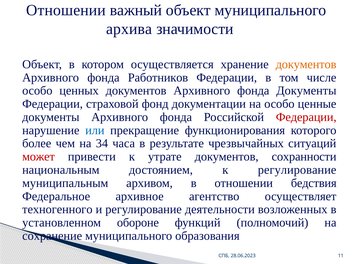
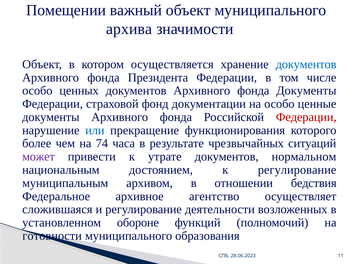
Отношении at (66, 10): Отношении -> Помещении
документов at (306, 64) colour: orange -> blue
Работников: Работников -> Президента
34: 34 -> 74
может colour: red -> purple
сохранности: сохранности -> нормальном
техногенного: техногенного -> сложившаяся
сохранение: сохранение -> готовности
